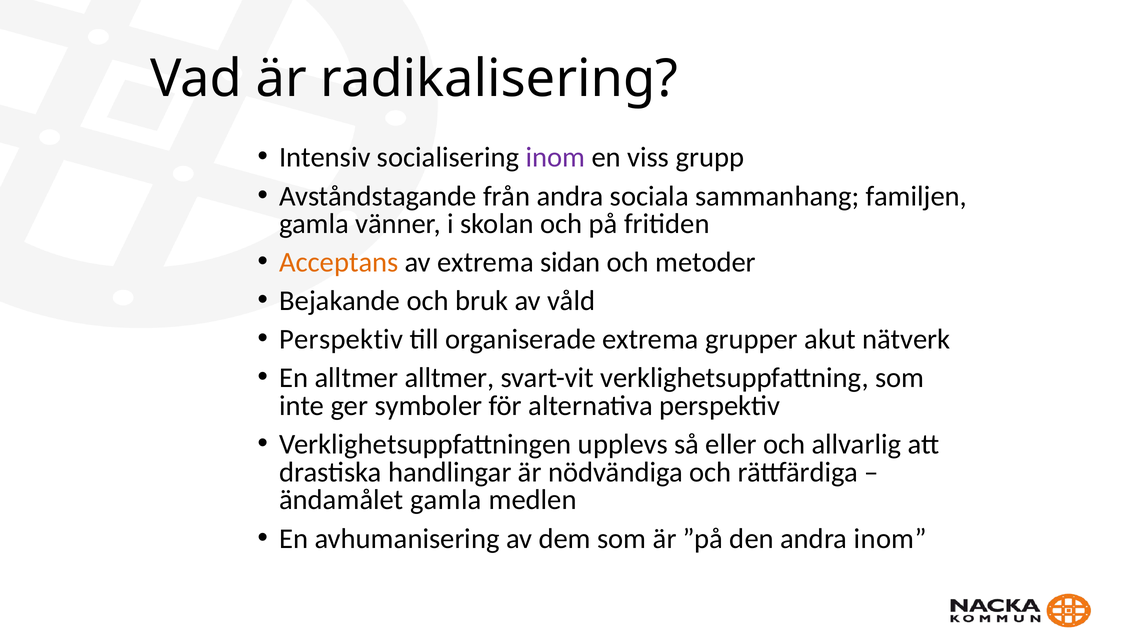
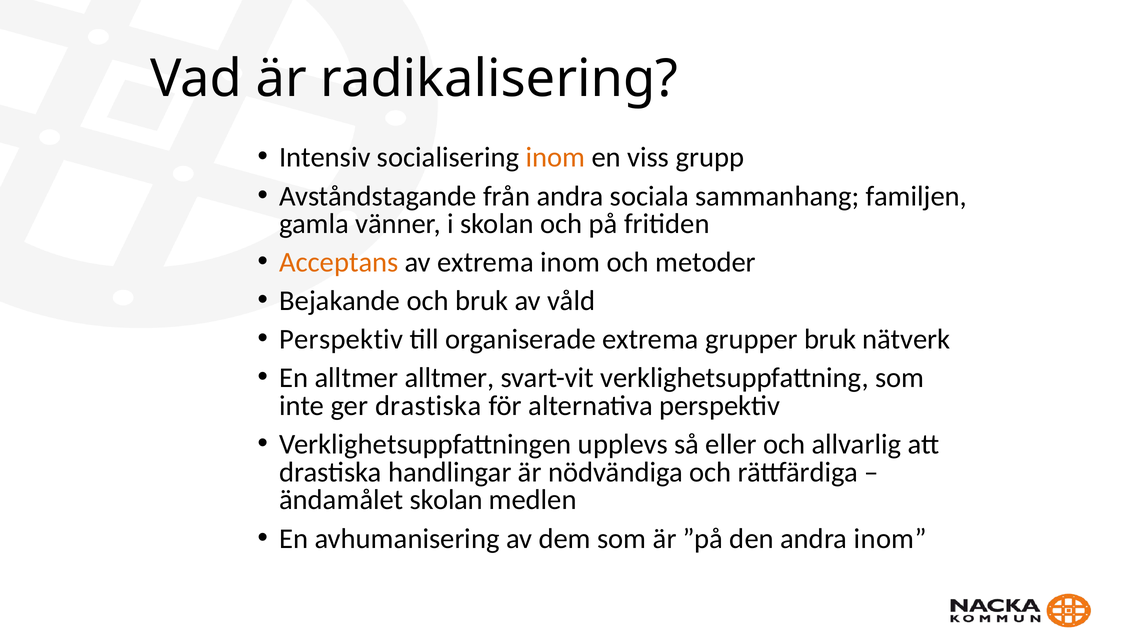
inom at (555, 158) colour: purple -> orange
extrema sidan: sidan -> inom
grupper akut: akut -> bruk
ger symboler: symboler -> drastiska
ändamålet gamla: gamla -> skolan
